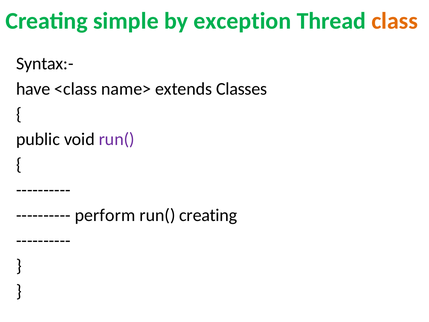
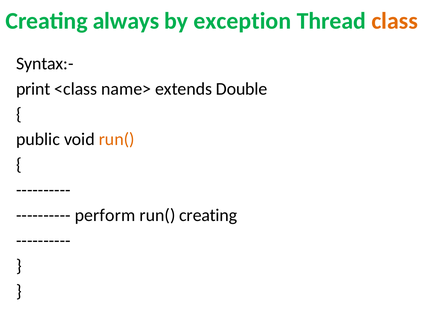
simple: simple -> always
have: have -> print
Classes: Classes -> Double
run( at (117, 139) colour: purple -> orange
